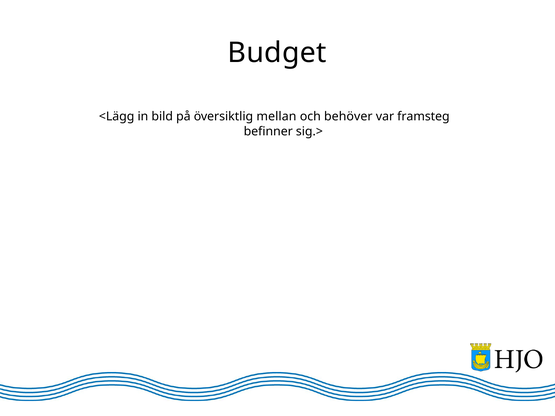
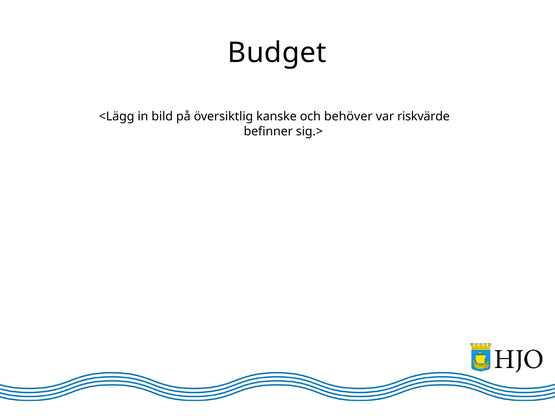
mellan: mellan -> kanske
framsteg: framsteg -> riskvärde
